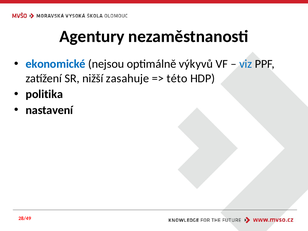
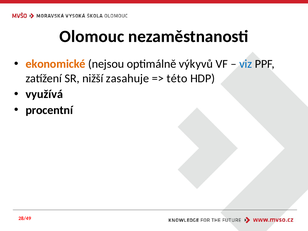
Agentury: Agentury -> Olomouc
ekonomické colour: blue -> orange
politika: politika -> využívá
nastavení: nastavení -> procentní
